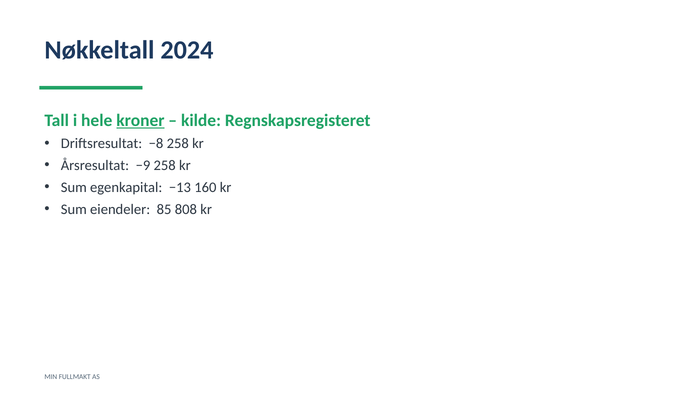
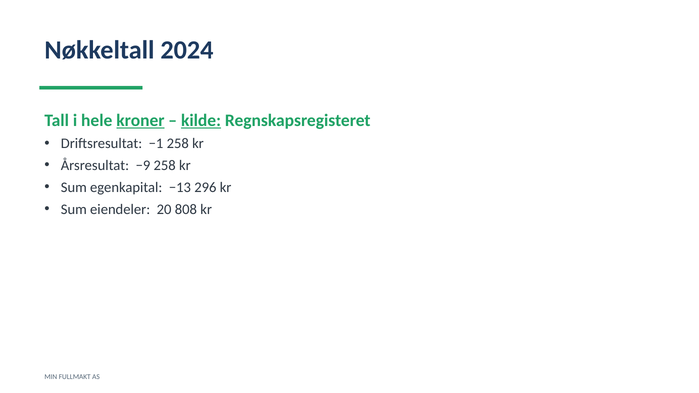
kilde underline: none -> present
−8: −8 -> −1
160: 160 -> 296
85: 85 -> 20
